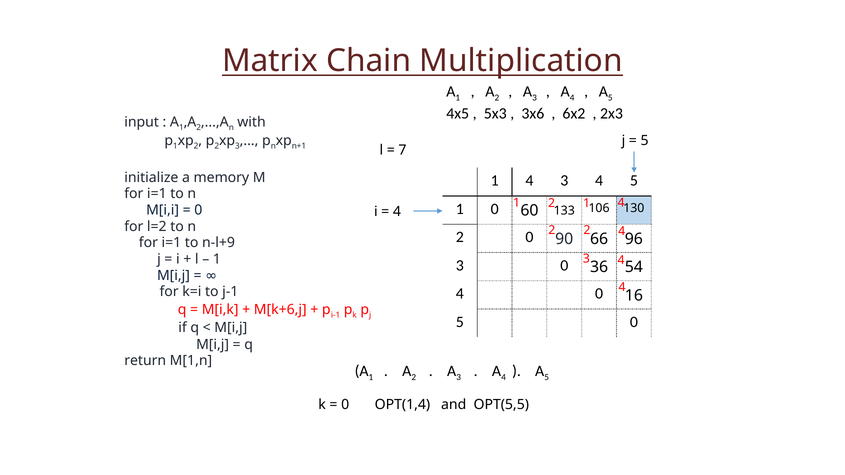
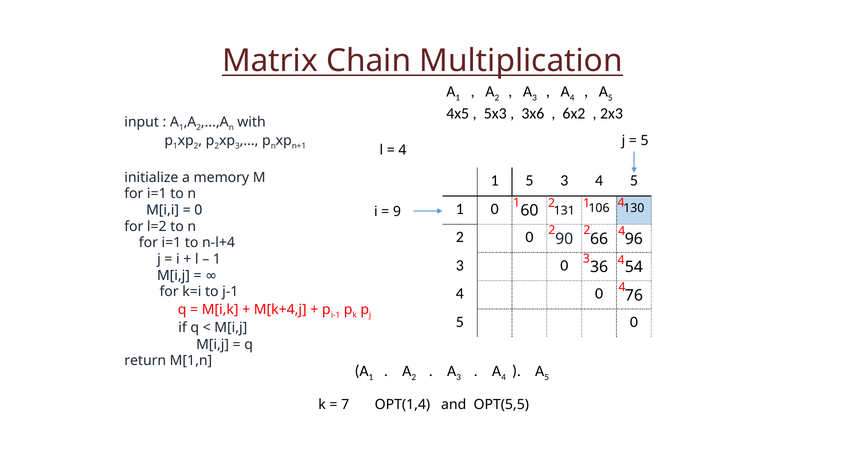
7 at (402, 150): 7 -> 4
4 at (529, 181): 4 -> 5
133: 133 -> 131
4 at (397, 212): 4 -> 9
n-l+9: n-l+9 -> n-l+4
16: 16 -> 76
M[k+6,j: M[k+6,j -> M[k+4,j
0 at (345, 405): 0 -> 7
